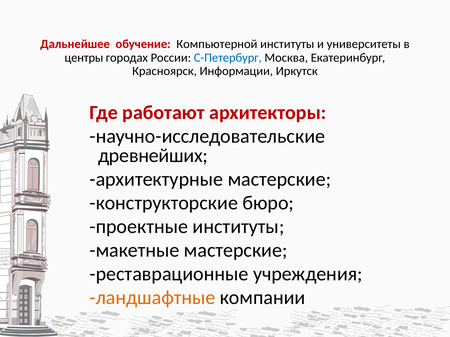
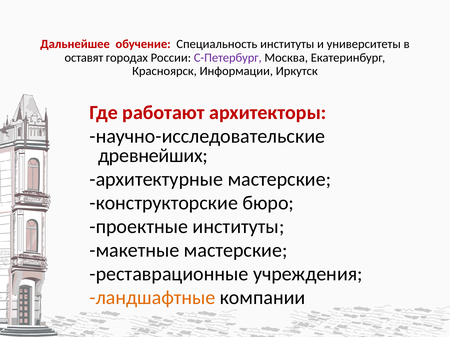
Компьютерной: Компьютерной -> Специальность
центры: центры -> оставят
С-Петербург colour: blue -> purple
